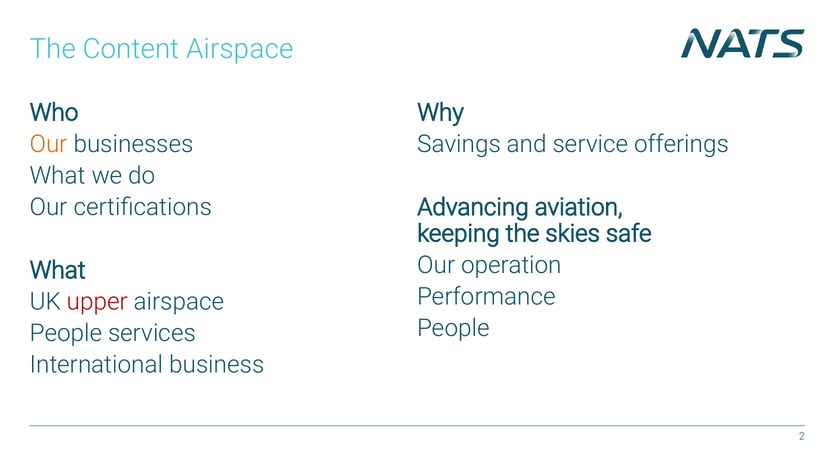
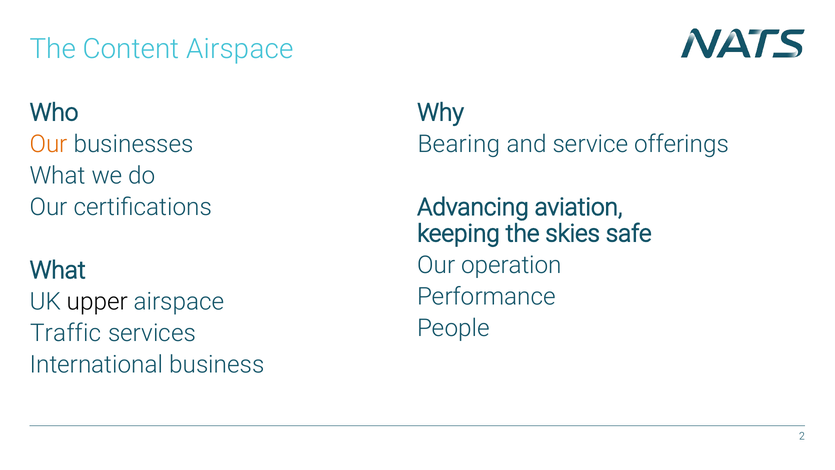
Savings: Savings -> Bearing
upper colour: red -> black
People at (66, 333): People -> Traffic
